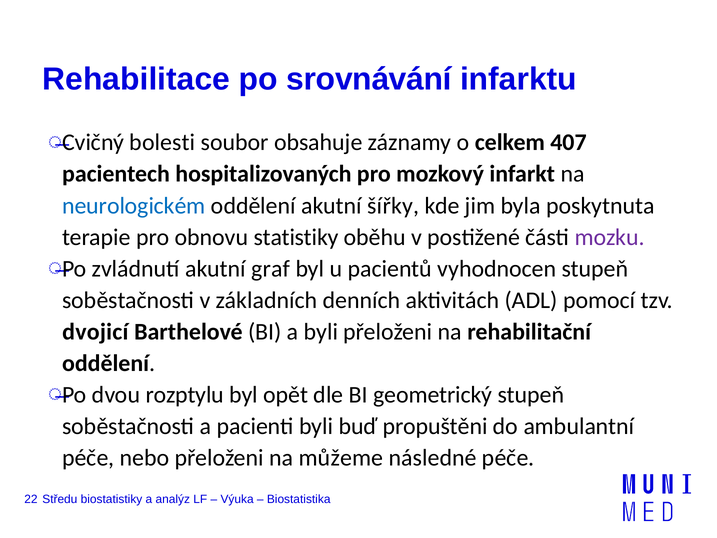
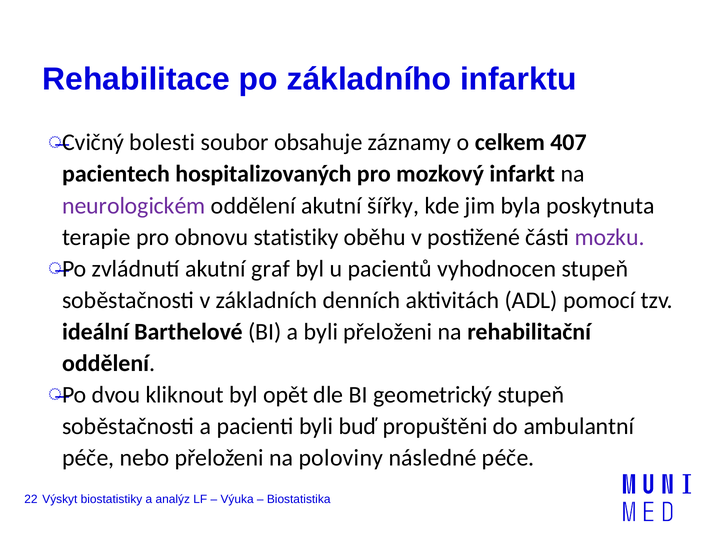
srovnávání: srovnávání -> základního
neurologickém colour: blue -> purple
dvojicí: dvojicí -> ideální
rozptylu: rozptylu -> kliknout
můžeme: můžeme -> poloviny
Středu: Středu -> Výskyt
